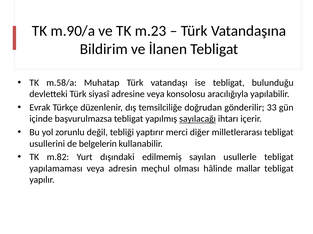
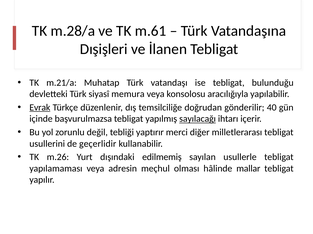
m.90/a: m.90/a -> m.28/a
m.23: m.23 -> m.61
Bildirim: Bildirim -> Dışişleri
m.58/a: m.58/a -> m.21/a
adresine: adresine -> memura
Evrak underline: none -> present
33: 33 -> 40
belgelerin: belgelerin -> geçerlidir
m.82: m.82 -> m.26
